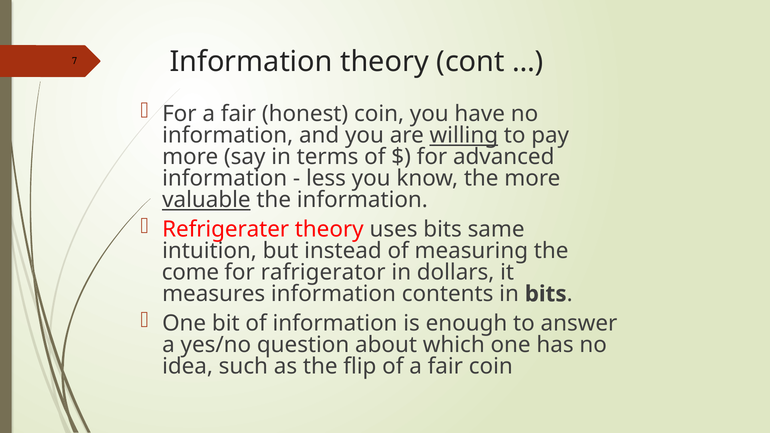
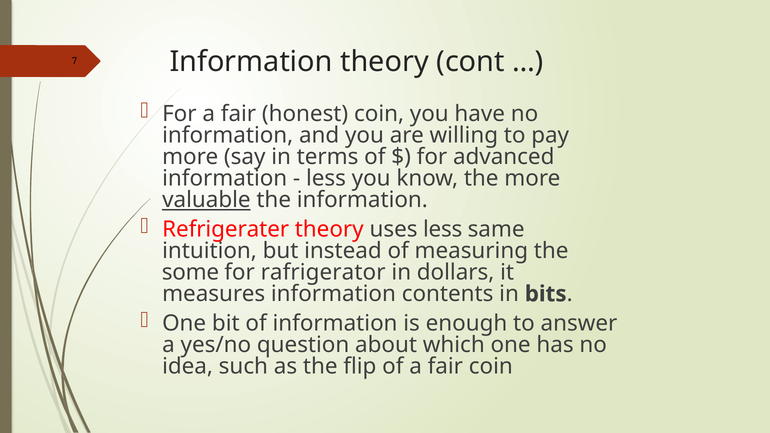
willing underline: present -> none
uses bits: bits -> less
come: come -> some
